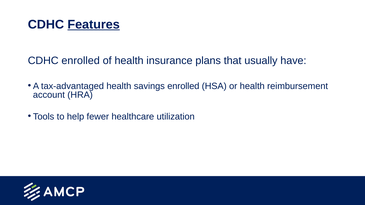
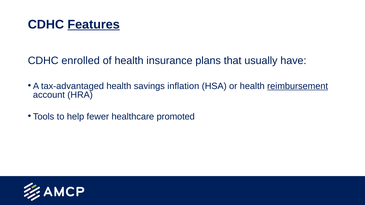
savings enrolled: enrolled -> inflation
reimbursement underline: none -> present
utilization: utilization -> promoted
